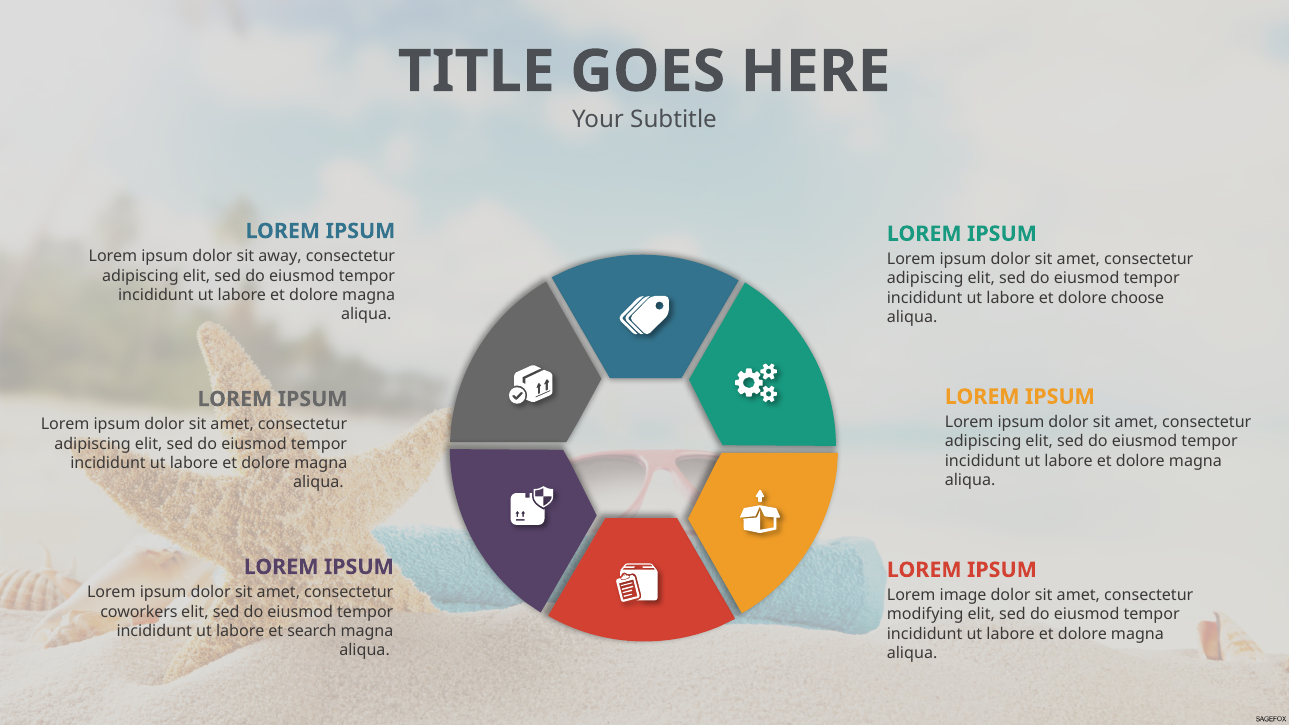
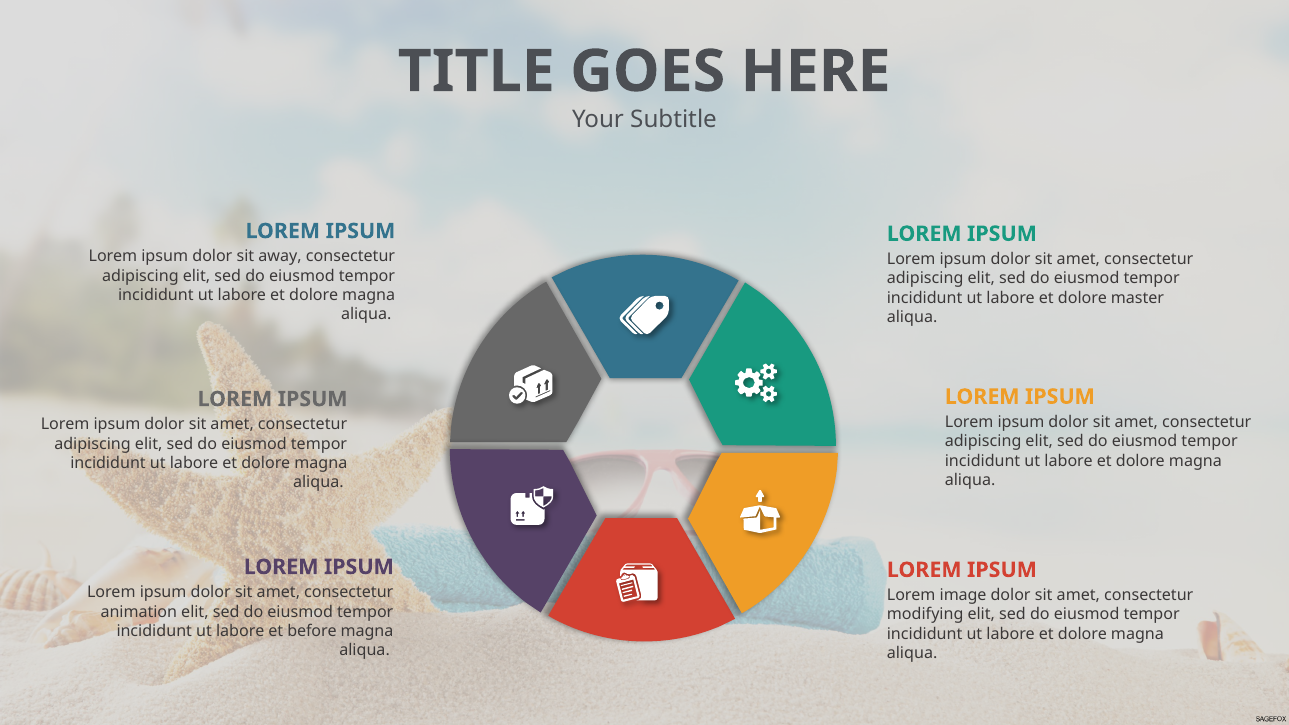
choose: choose -> master
coworkers: coworkers -> animation
search: search -> before
